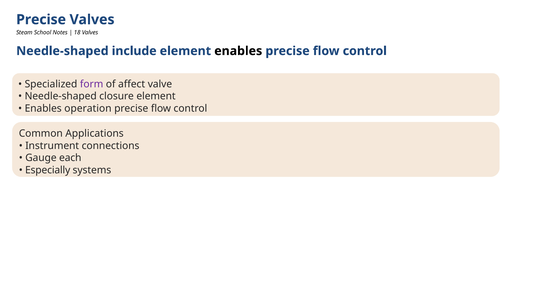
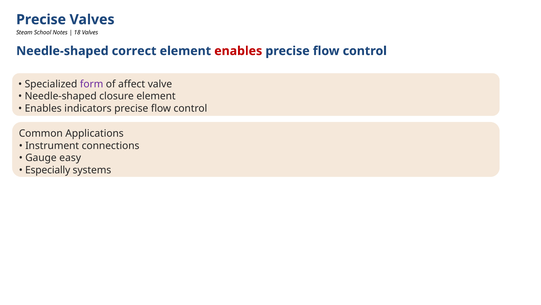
include: include -> correct
enables at (238, 51) colour: black -> red
operation: operation -> indicators
each: each -> easy
